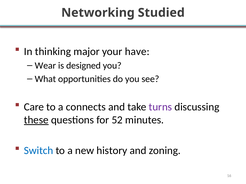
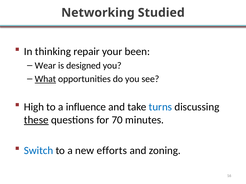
major: major -> repair
have: have -> been
What underline: none -> present
Care: Care -> High
connects: connects -> influence
turns colour: purple -> blue
52: 52 -> 70
history: history -> efforts
